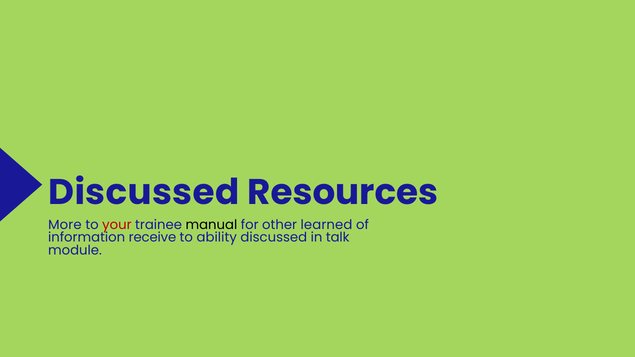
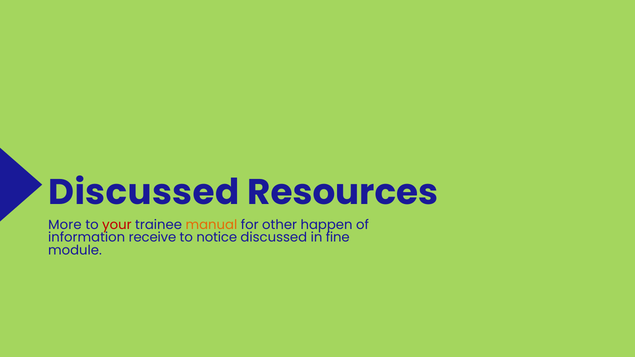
manual colour: black -> orange
learned: learned -> happen
ability: ability -> notice
talk: talk -> fine
